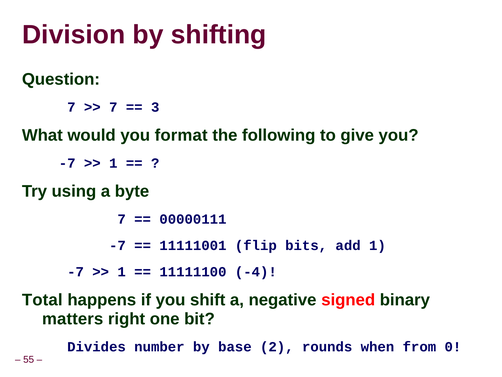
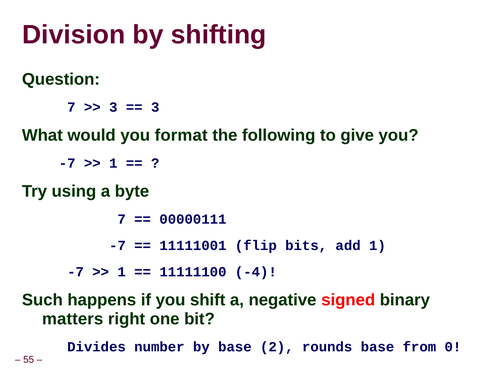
7 at (113, 107): 7 -> 3
Total: Total -> Such
rounds when: when -> base
